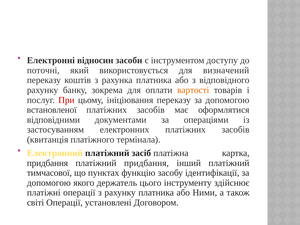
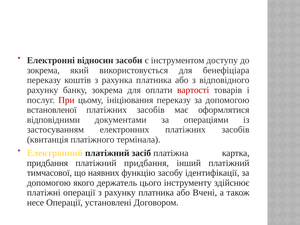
поточні at (43, 70): поточні -> зокрема
визначений: визначений -> бенефіціара
вартості colour: orange -> red
пунктах: пунктах -> наявних
Ними: Ними -> Вчені
світі: світі -> несе
